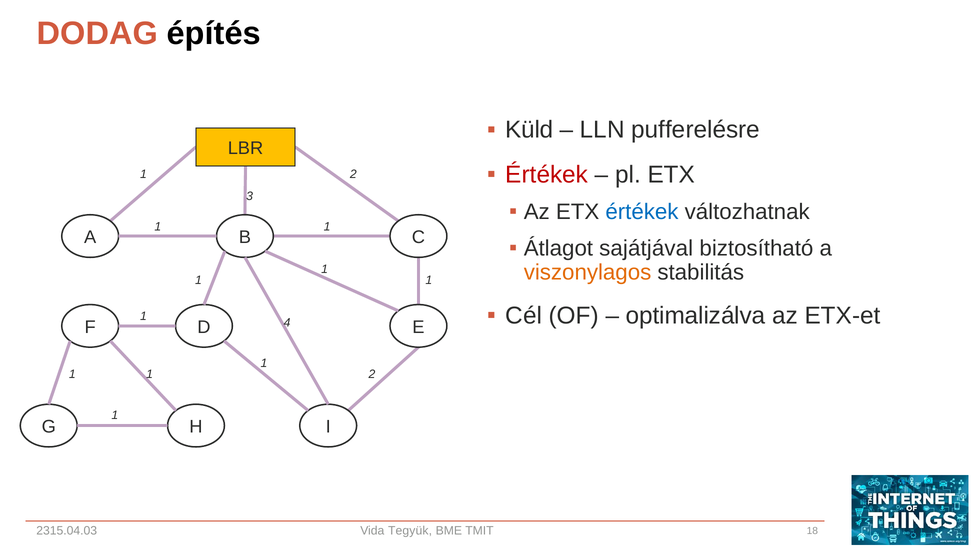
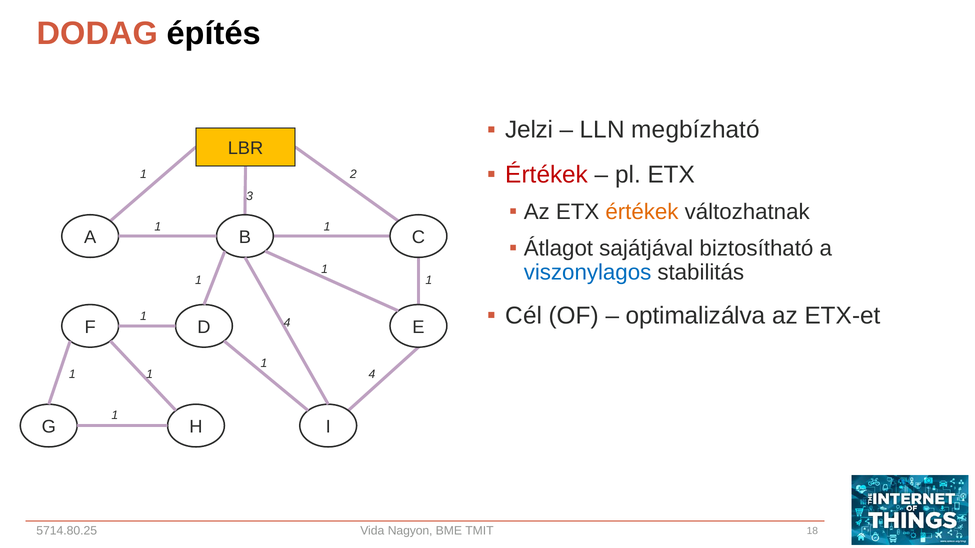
Küld: Küld -> Jelzi
pufferelésre: pufferelésre -> megbízható
értékek at (642, 212) colour: blue -> orange
viszonylagos colour: orange -> blue
2 at (372, 375): 2 -> 4
2315.04.03: 2315.04.03 -> 5714.80.25
Tegyük: Tegyük -> Nagyon
